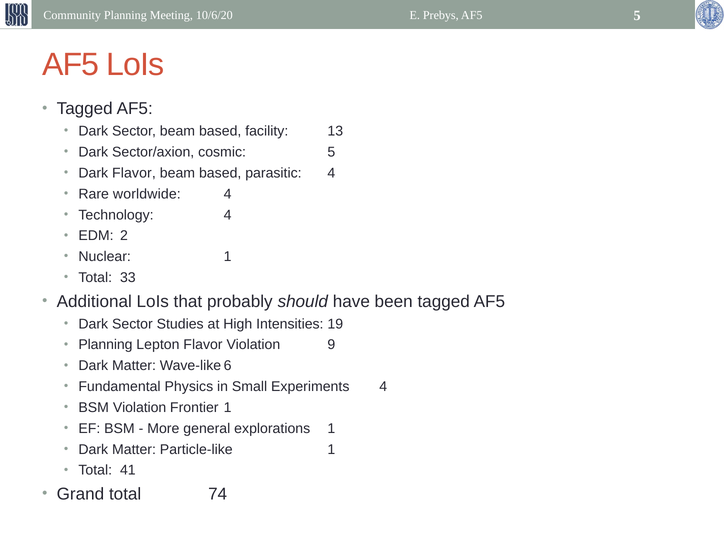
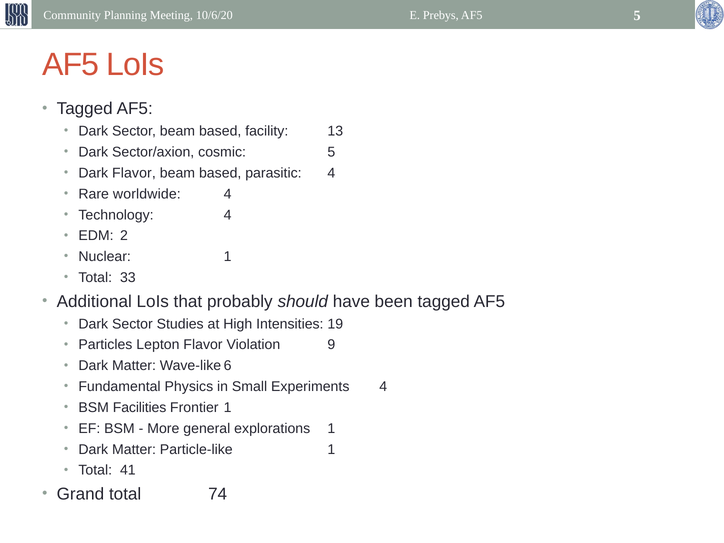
Planning at (105, 345): Planning -> Particles
BSM Violation: Violation -> Facilities
